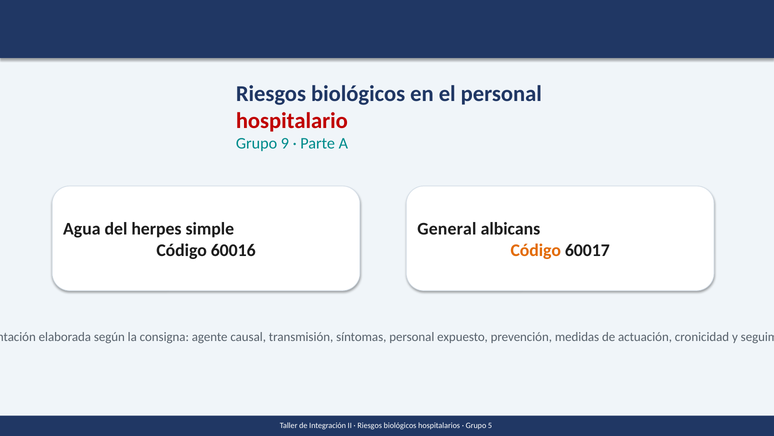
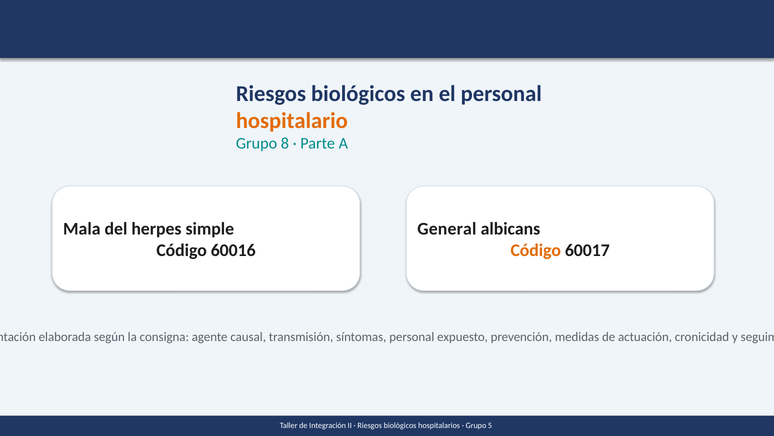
hospitalario colour: red -> orange
9: 9 -> 8
Agua: Agua -> Mala
